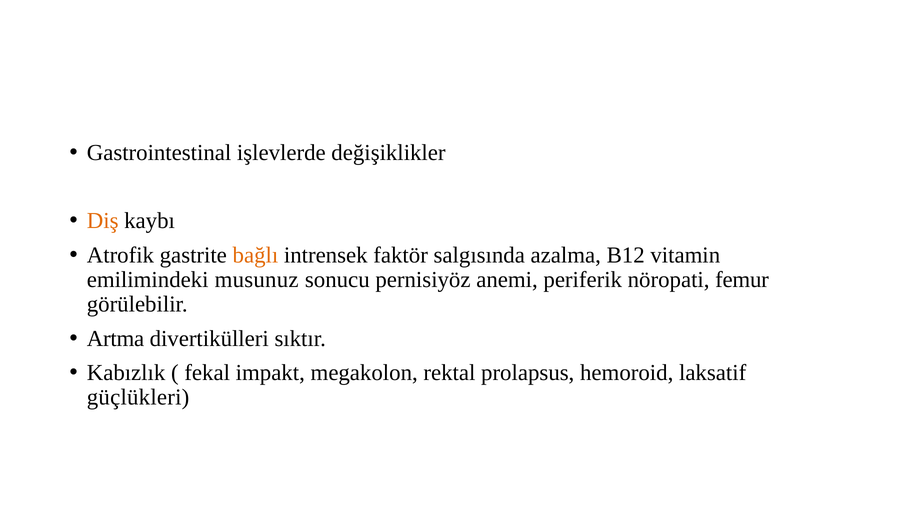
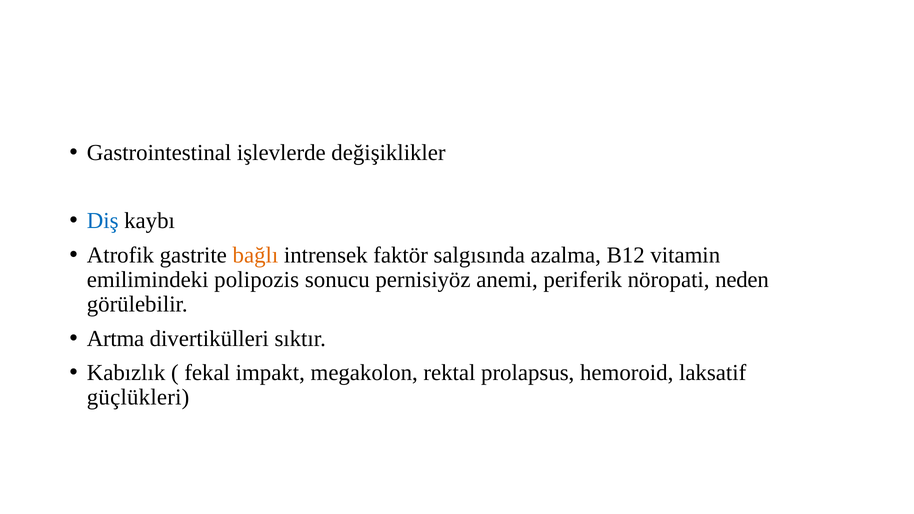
Diş colour: orange -> blue
musunuz: musunuz -> polipozis
femur: femur -> neden
